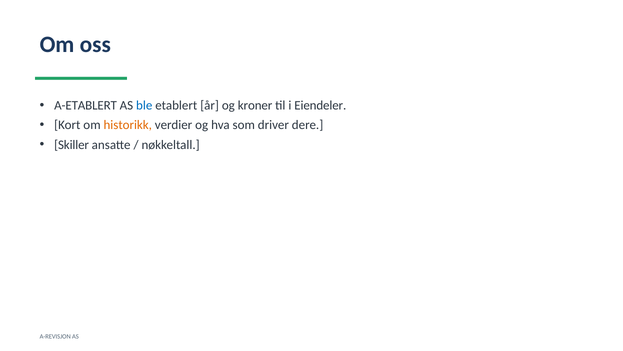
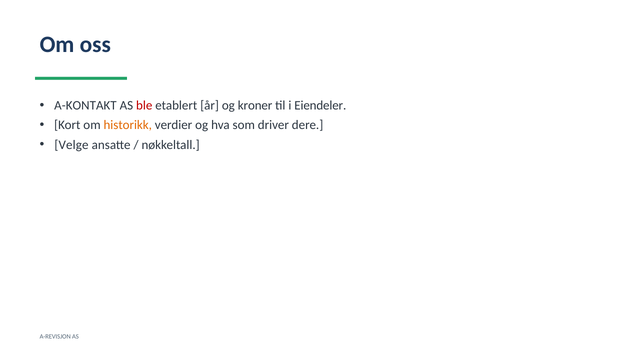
A-ETABLERT: A-ETABLERT -> A-KONTAKT
ble colour: blue -> red
Skiller: Skiller -> Velge
